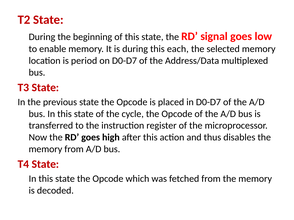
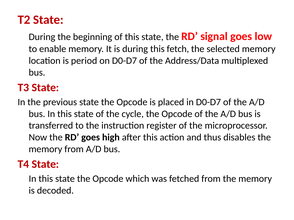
each: each -> fetch
